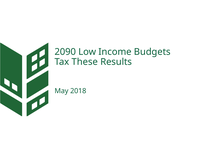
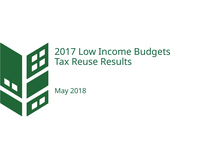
2090: 2090 -> 2017
These: These -> Reuse
